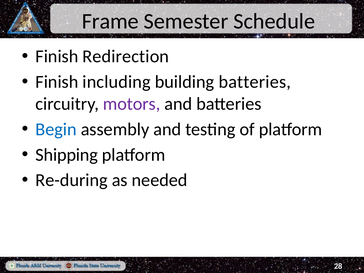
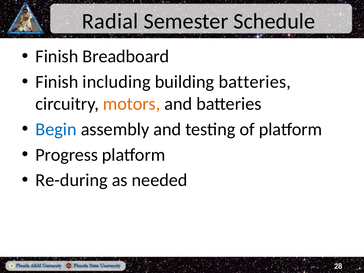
Frame: Frame -> Radial
Redirection: Redirection -> Breadboard
motors colour: purple -> orange
Shipping: Shipping -> Progress
